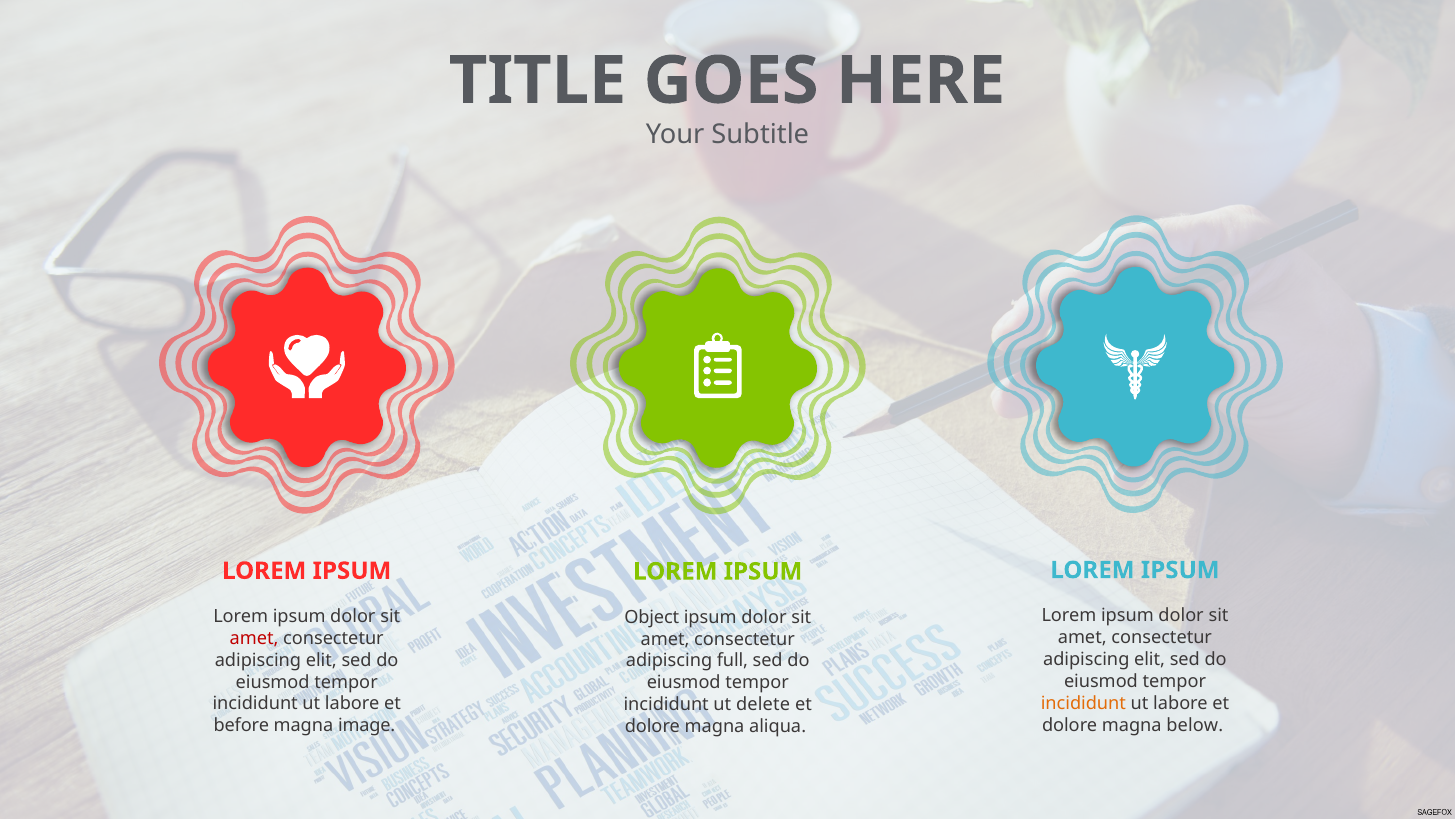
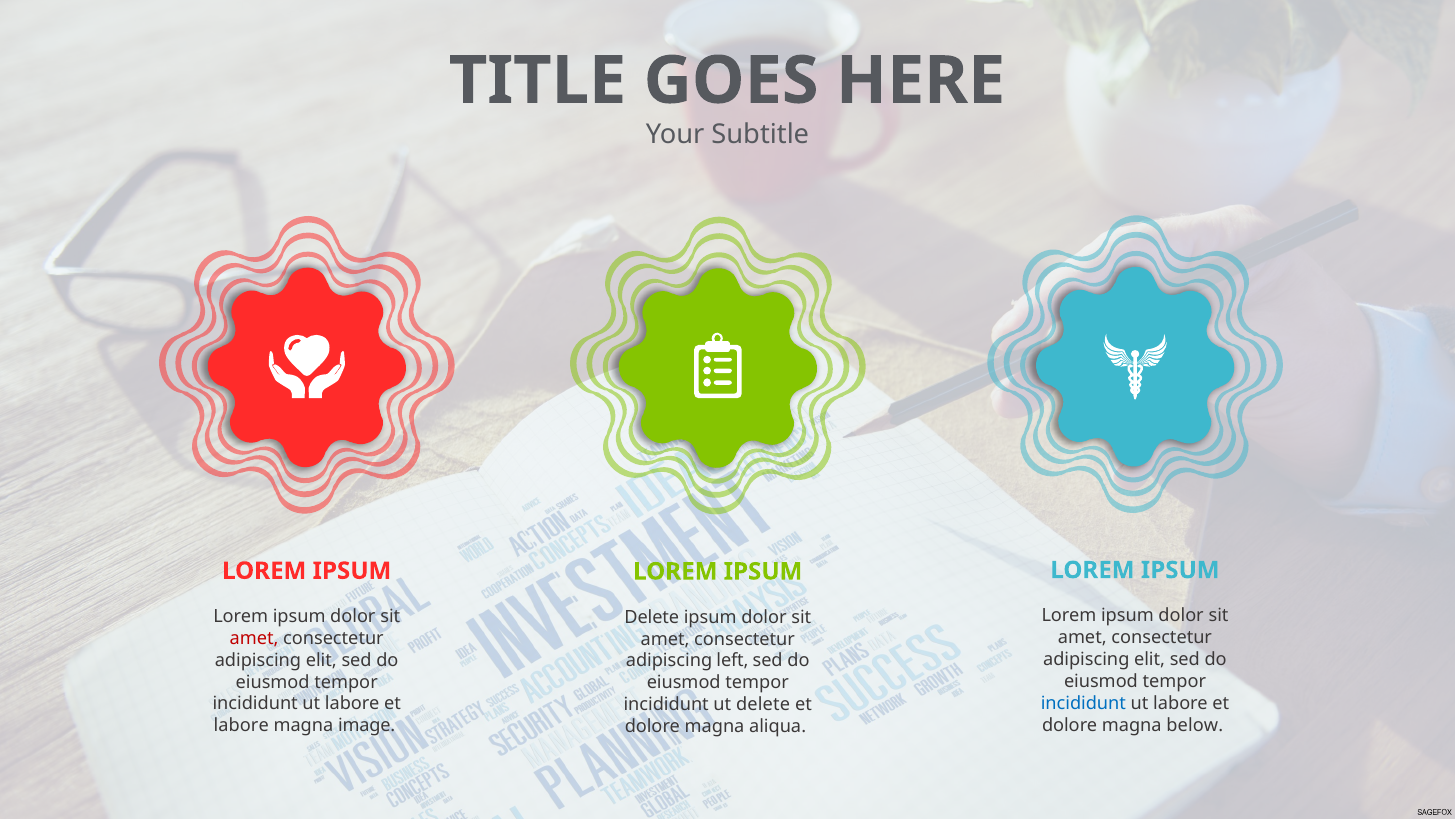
Object at (652, 617): Object -> Delete
full: full -> left
incididunt at (1083, 703) colour: orange -> blue
before at (241, 725): before -> labore
